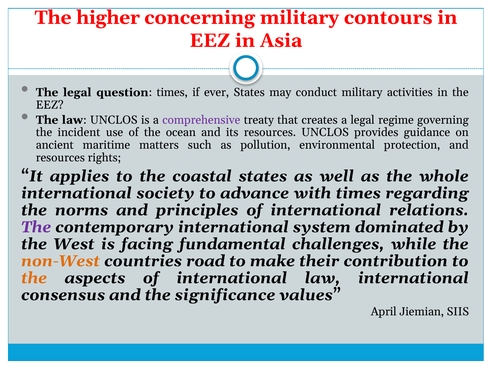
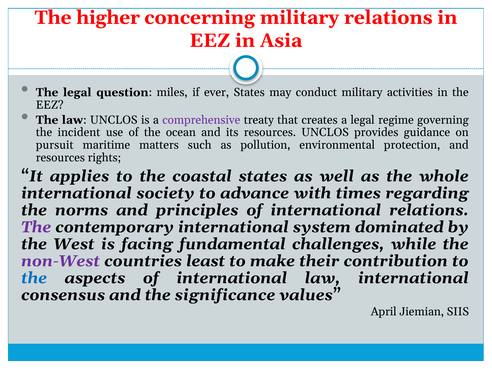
military contours: contours -> relations
question times: times -> miles
ancient: ancient -> pursuit
non-West colour: orange -> purple
road: road -> least
the at (34, 278) colour: orange -> blue
